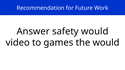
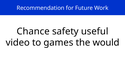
Answer: Answer -> Chance
safety would: would -> useful
